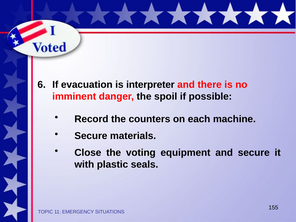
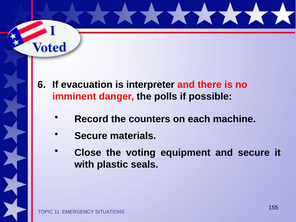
spoil: spoil -> polls
